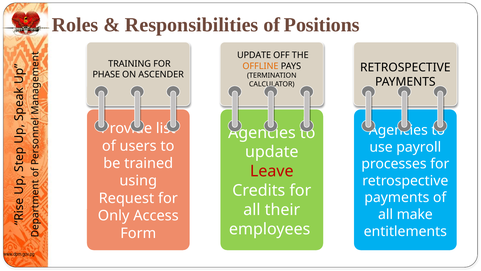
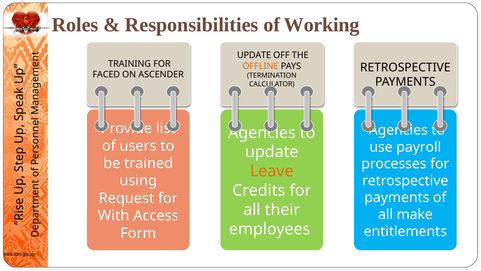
Positions: Positions -> Working
PHASE: PHASE -> FACED
Leave colour: red -> orange
Only: Only -> With
